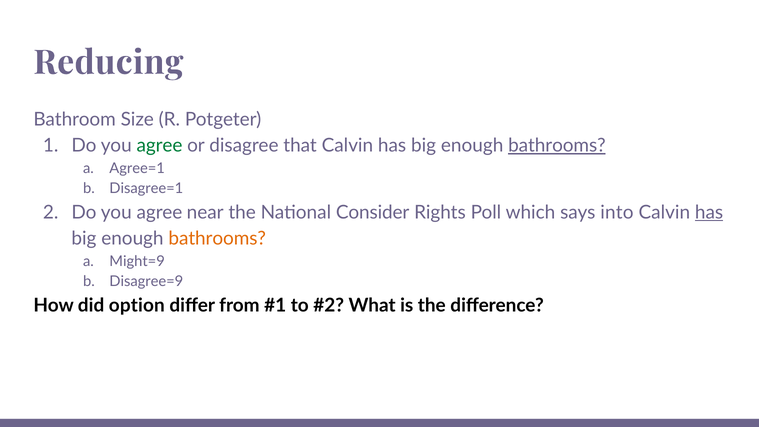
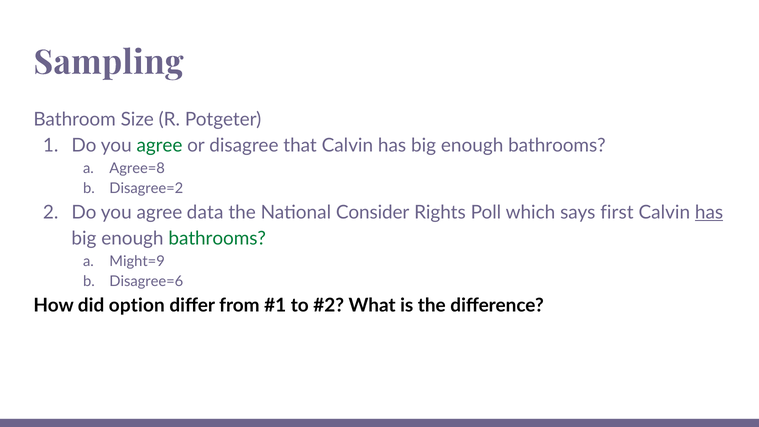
Reducing: Reducing -> Sampling
bathrooms at (557, 146) underline: present -> none
Agree=1: Agree=1 -> Agree=8
Disagree=1: Disagree=1 -> Disagree=2
near: near -> data
into: into -> first
bathrooms at (217, 239) colour: orange -> green
Disagree=9: Disagree=9 -> Disagree=6
